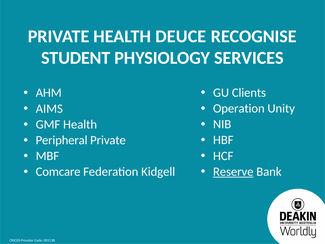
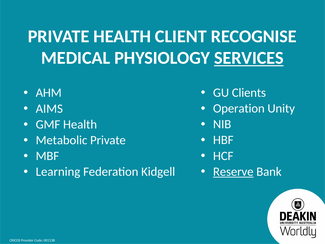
DEUCE: DEUCE -> CLIENT
STUDENT: STUDENT -> MEDICAL
SERVICES underline: none -> present
Peripheral: Peripheral -> Metabolic
Comcare: Comcare -> Learning
